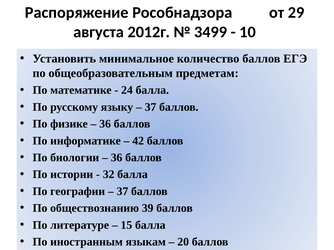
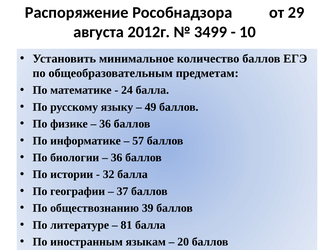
37 at (150, 107): 37 -> 49
42: 42 -> 57
15: 15 -> 81
